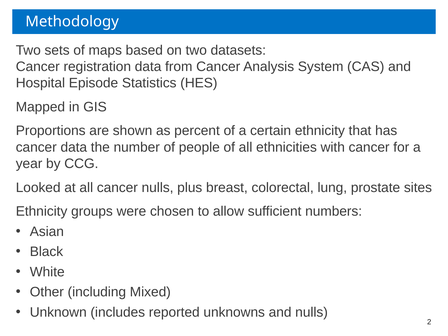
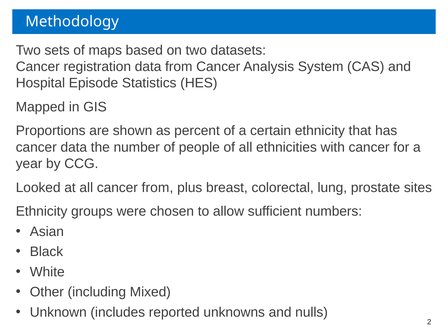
cancer nulls: nulls -> from
